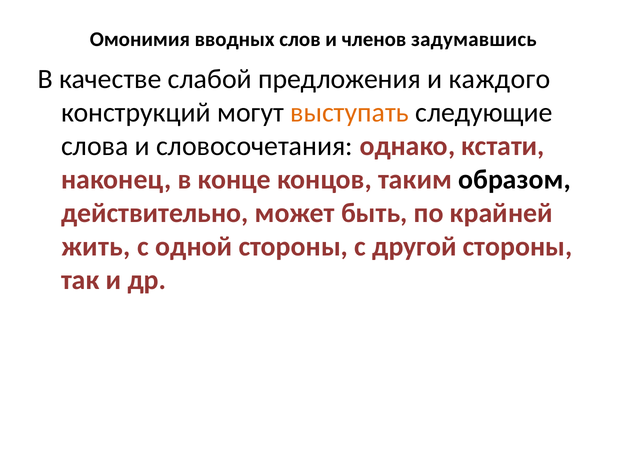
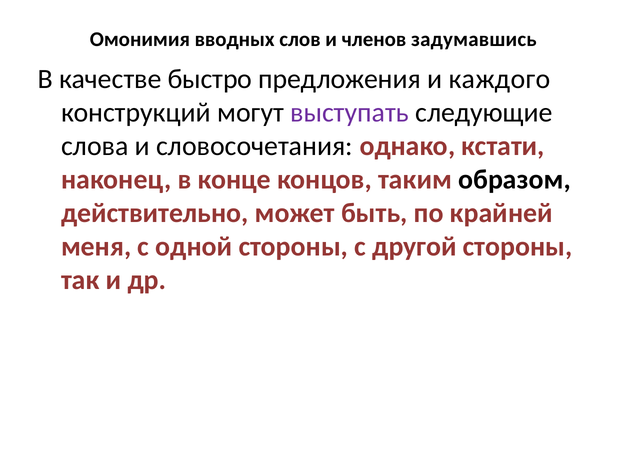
слабой: слабой -> быстро
выступать colour: orange -> purple
жить: жить -> меня
